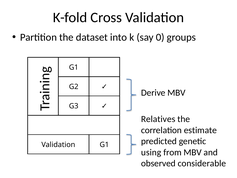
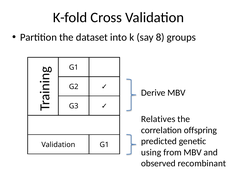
0: 0 -> 8
estimate: estimate -> offspring
considerable: considerable -> recombinant
